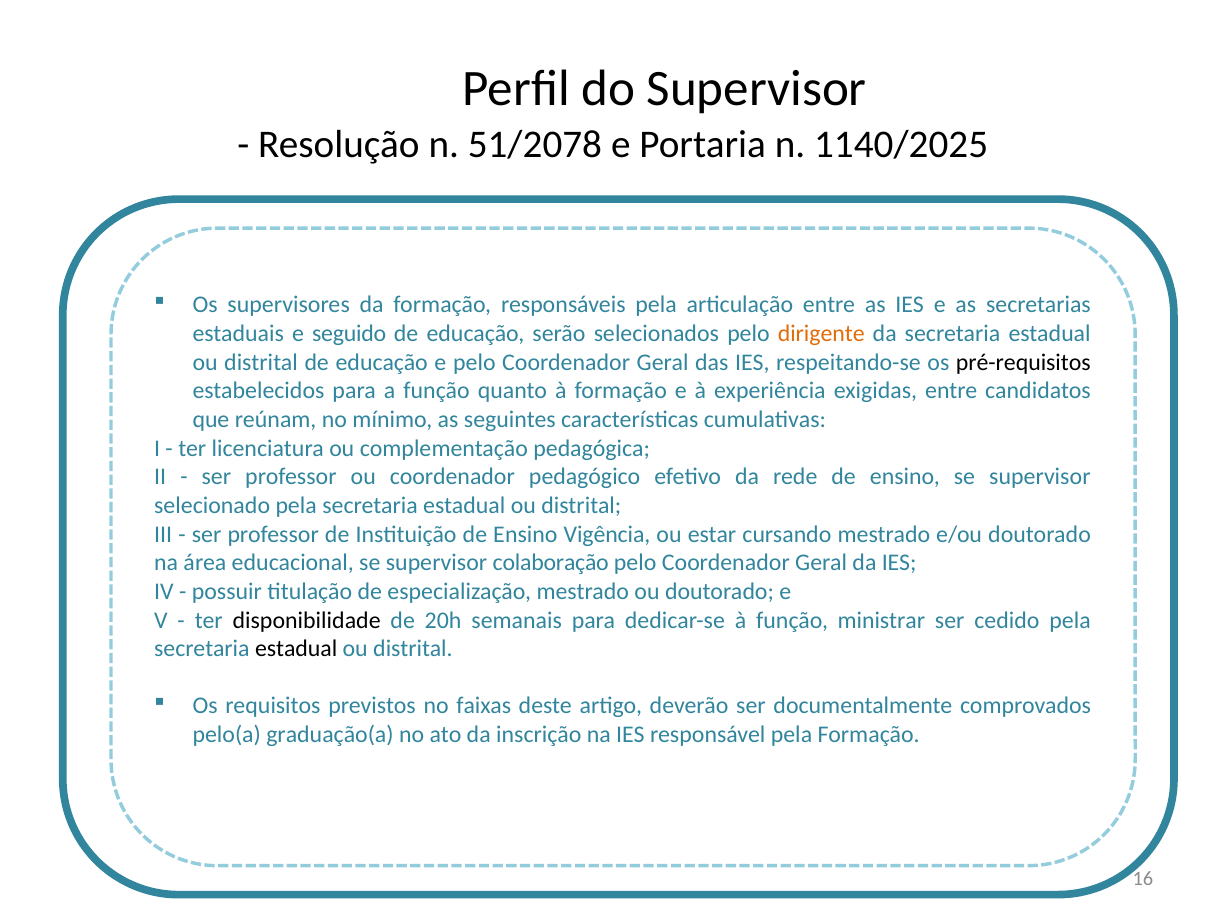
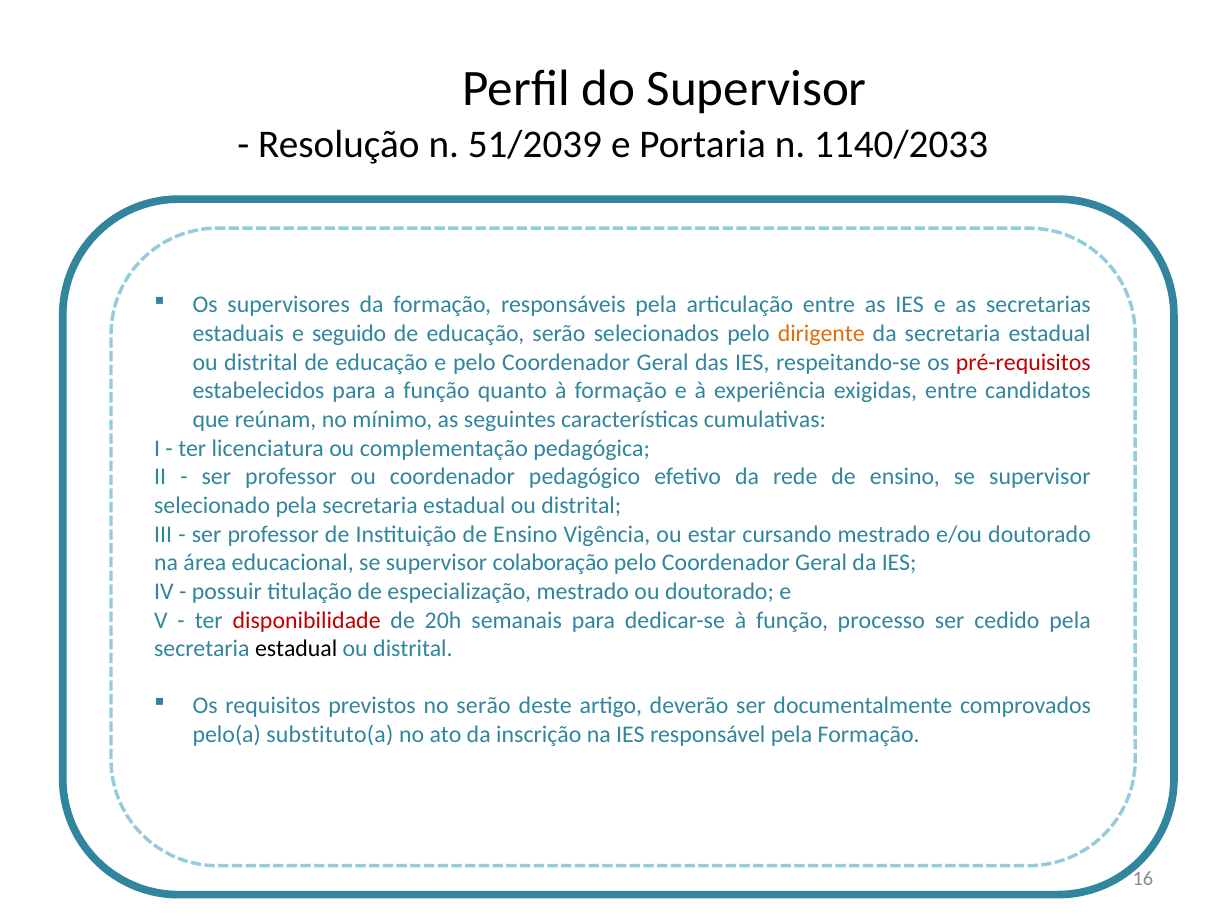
51/2078: 51/2078 -> 51/2039
1140/2025: 1140/2025 -> 1140/2033
pré-requisitos colour: black -> red
disponibilidade colour: black -> red
ministrar: ministrar -> processo
no faixas: faixas -> serão
graduação(a: graduação(a -> substituto(a
